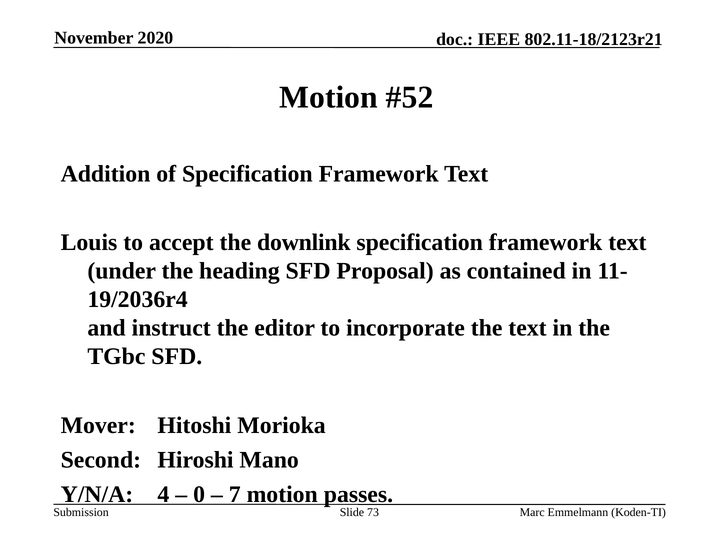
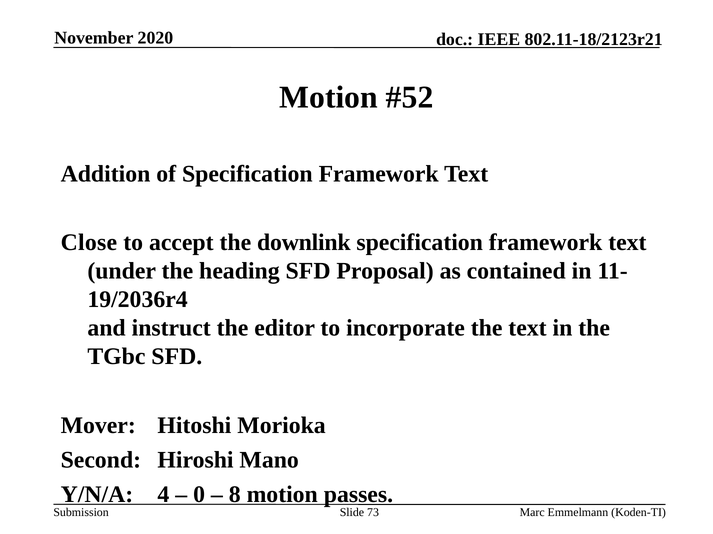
Louis: Louis -> Close
7: 7 -> 8
